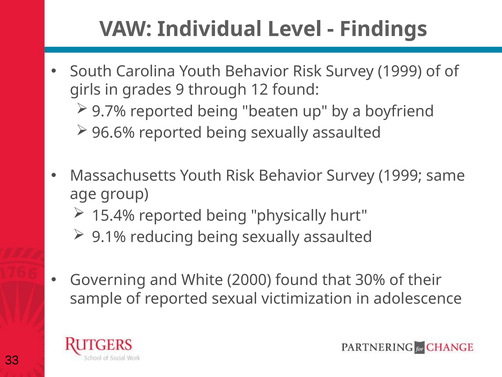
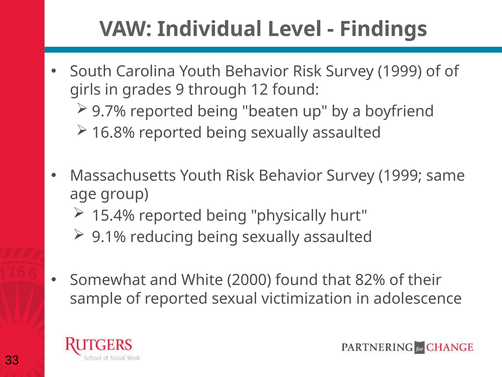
96.6%: 96.6% -> 16.8%
Governing: Governing -> Somewhat
30%: 30% -> 82%
